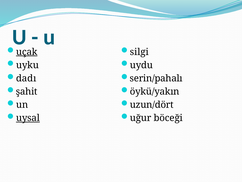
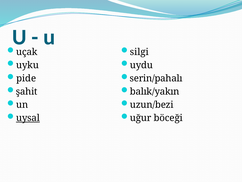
uçak underline: present -> none
dadı: dadı -> pide
öykü/yakın: öykü/yakın -> balık/yakın
uzun/dört: uzun/dört -> uzun/bezi
